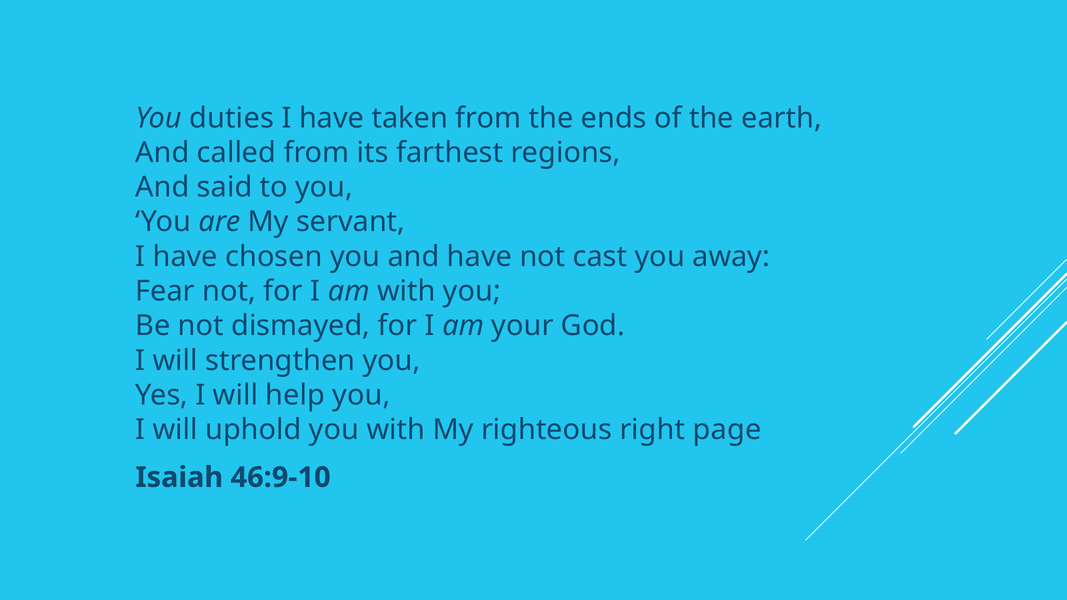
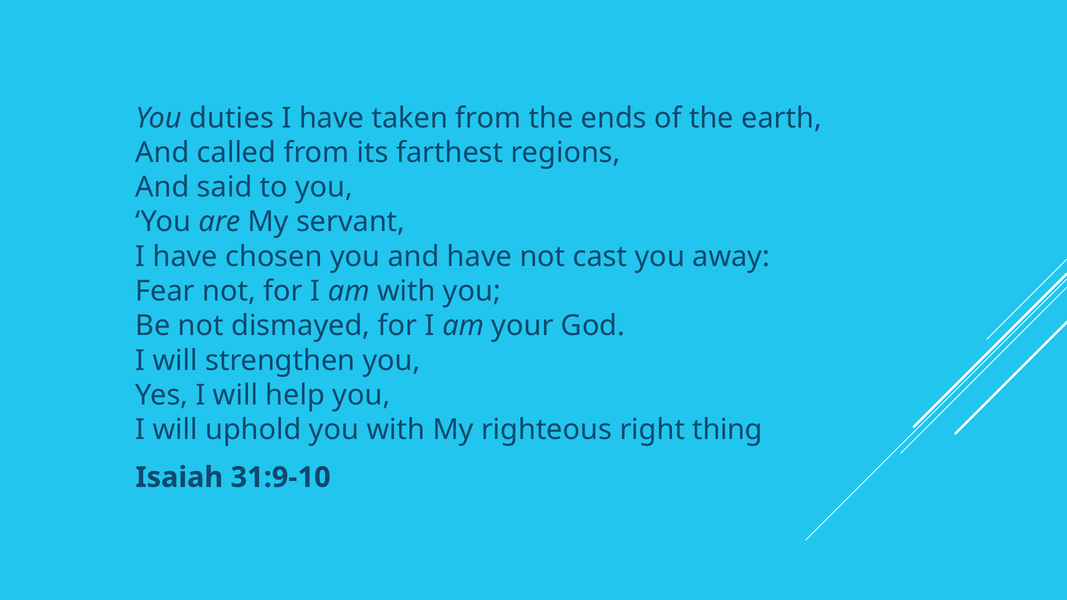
page: page -> thing
46:9-10: 46:9-10 -> 31:9-10
